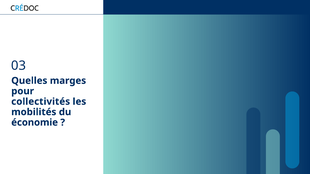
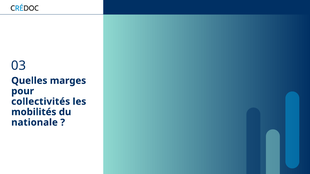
économie: économie -> nationale
